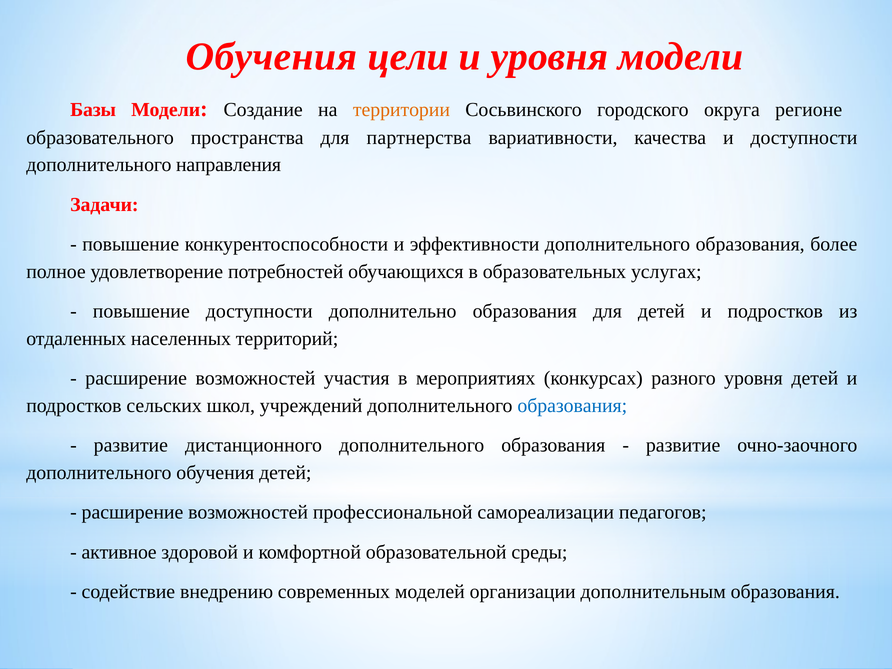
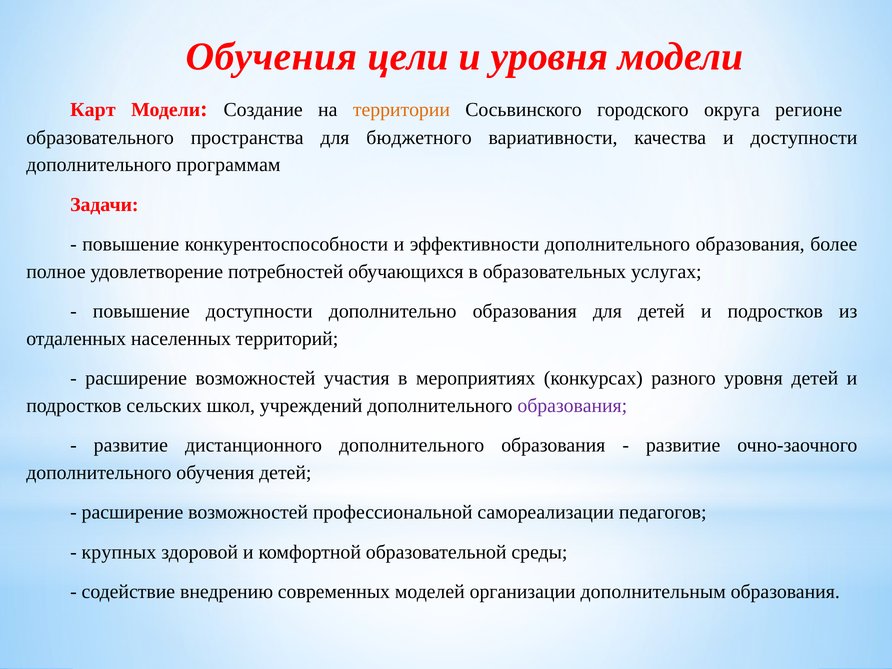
Базы: Базы -> Карт
партнерства: партнерства -> бюджетного
направления: направления -> программам
образования at (572, 406) colour: blue -> purple
активное: активное -> крупных
